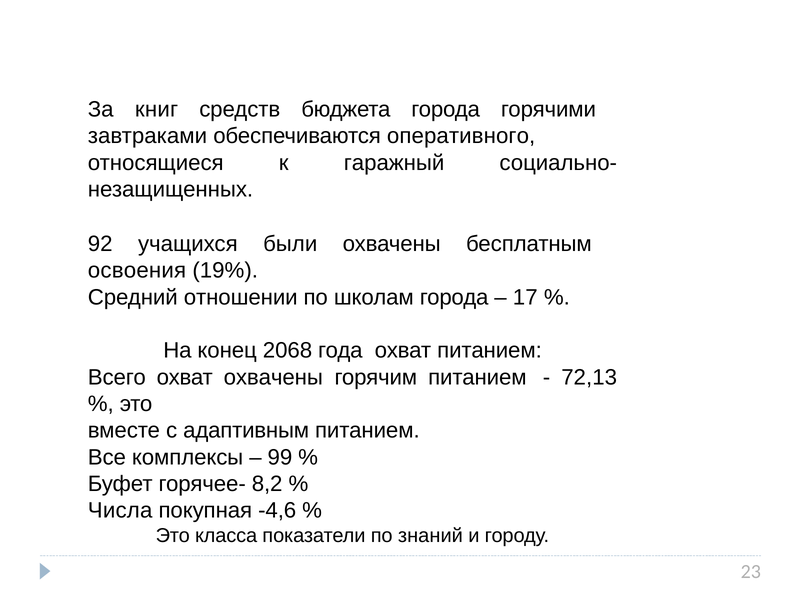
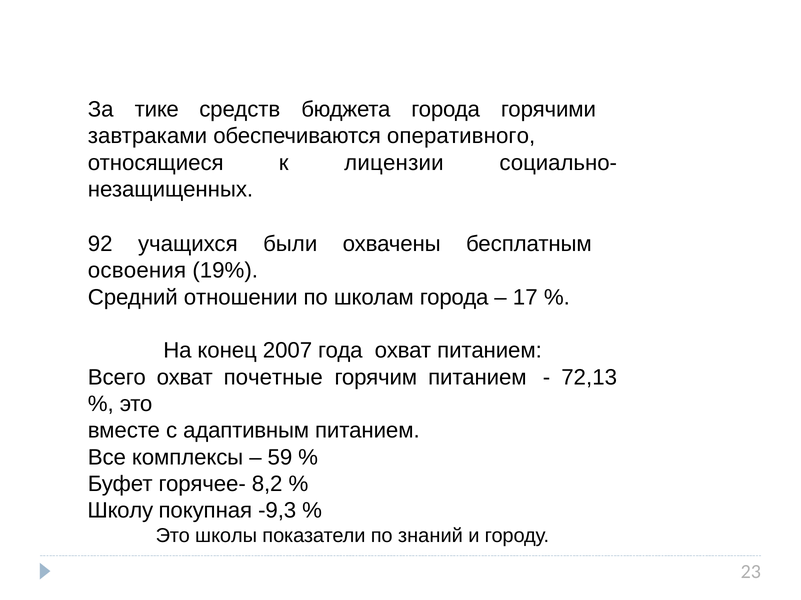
книг: книг -> тике
гаражный: гаражный -> лицензии
2068: 2068 -> 2007
охват охвачены: охвачены -> почетные
99: 99 -> 59
Числа: Числа -> Школу
-4,6: -4,6 -> -9,3
класса: класса -> школы
